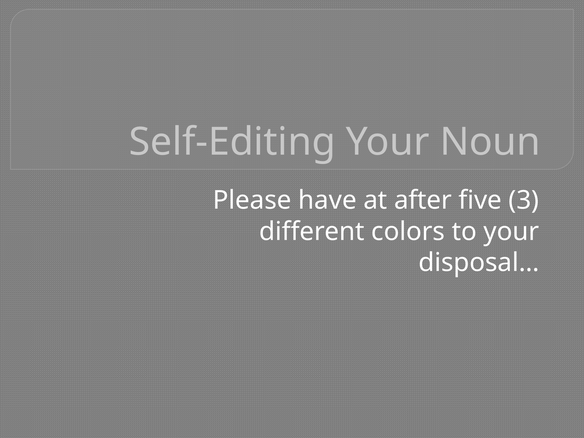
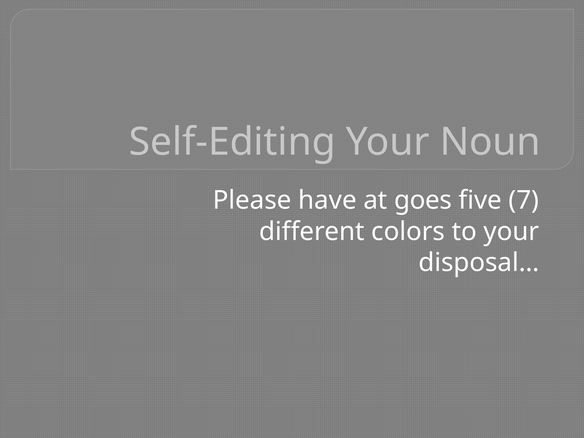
after: after -> goes
3: 3 -> 7
